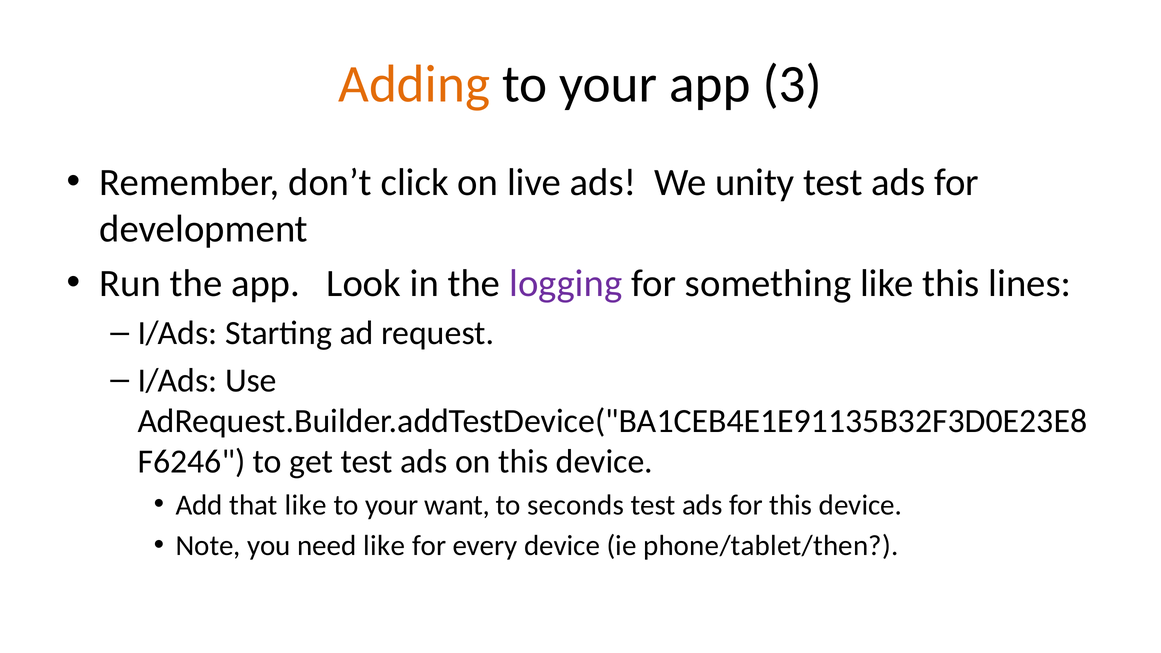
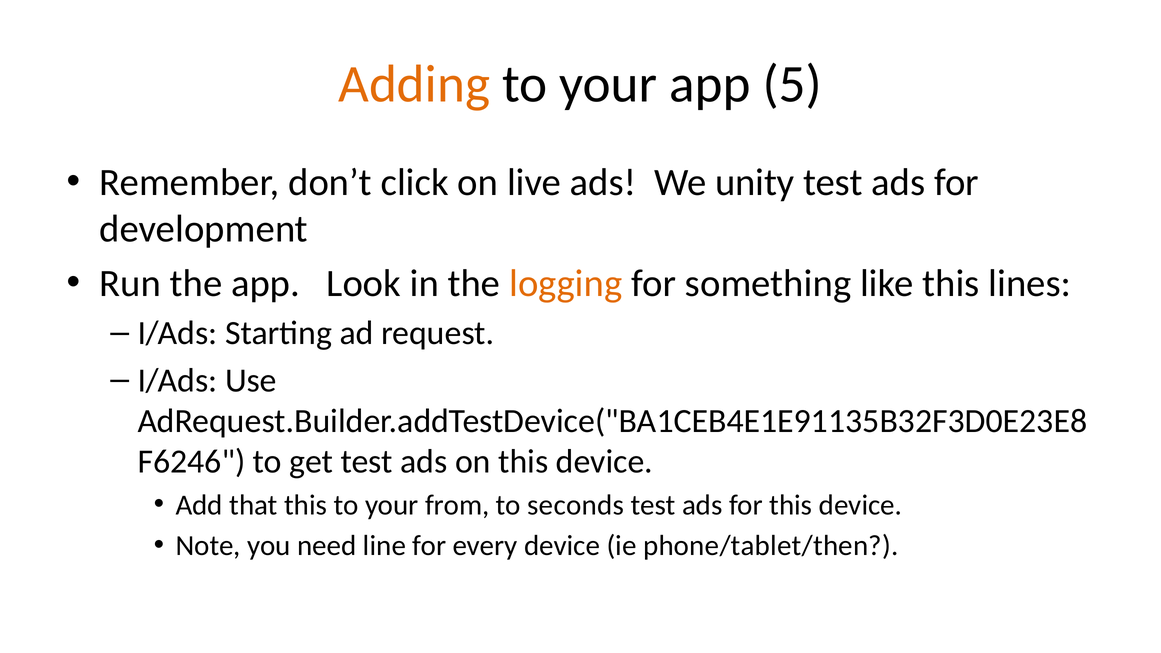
3: 3 -> 5
logging colour: purple -> orange
that like: like -> this
want: want -> from
need like: like -> line
